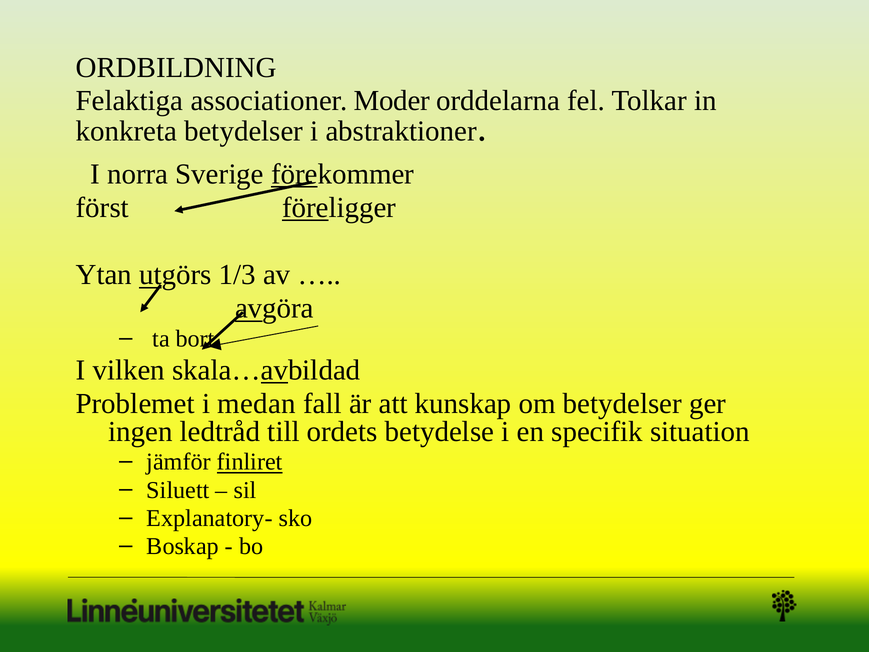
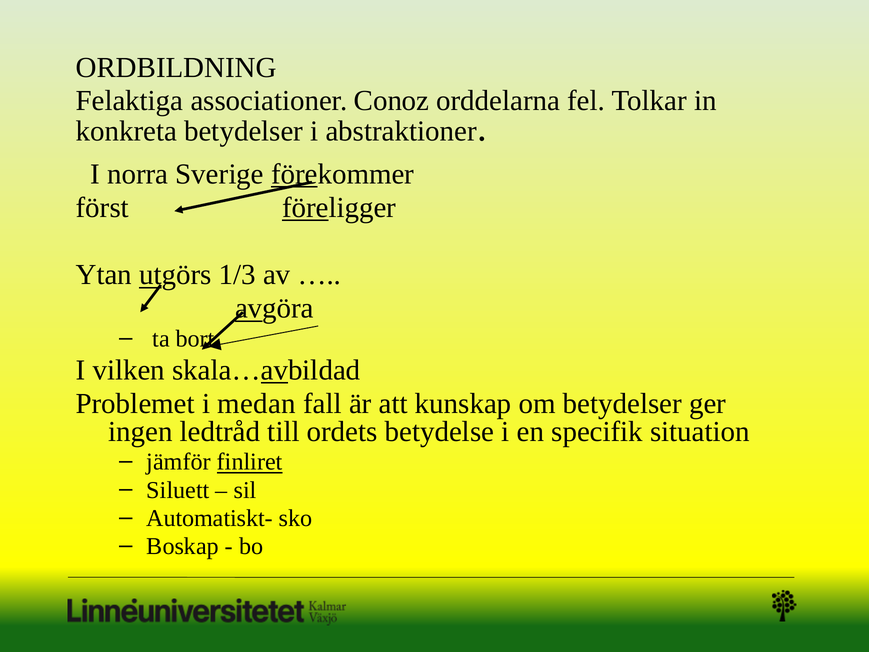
Moder: Moder -> Conoz
Explanatory-: Explanatory- -> Automatiskt-
